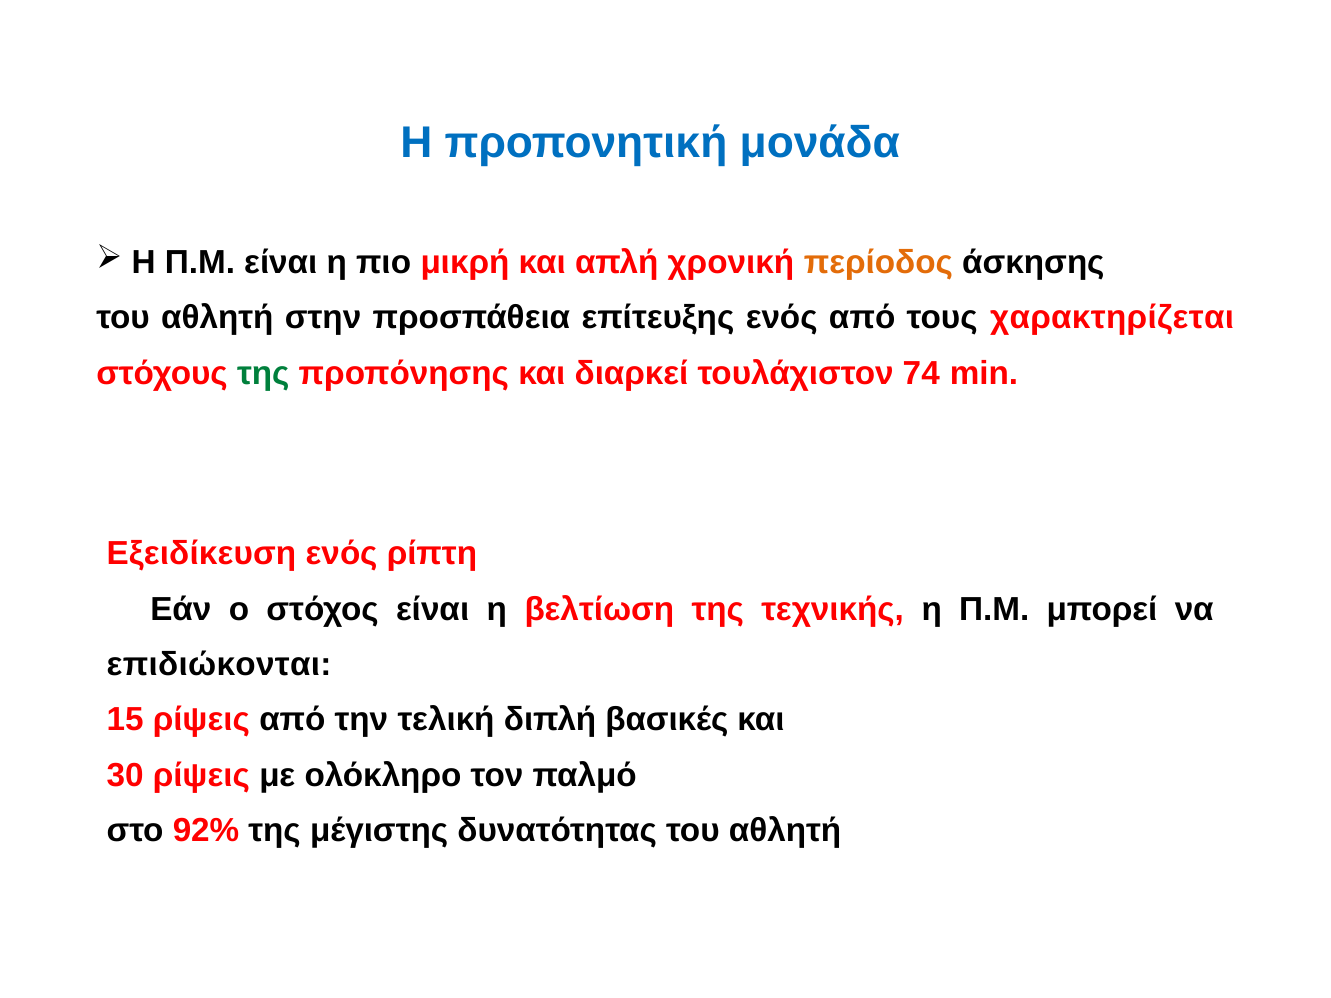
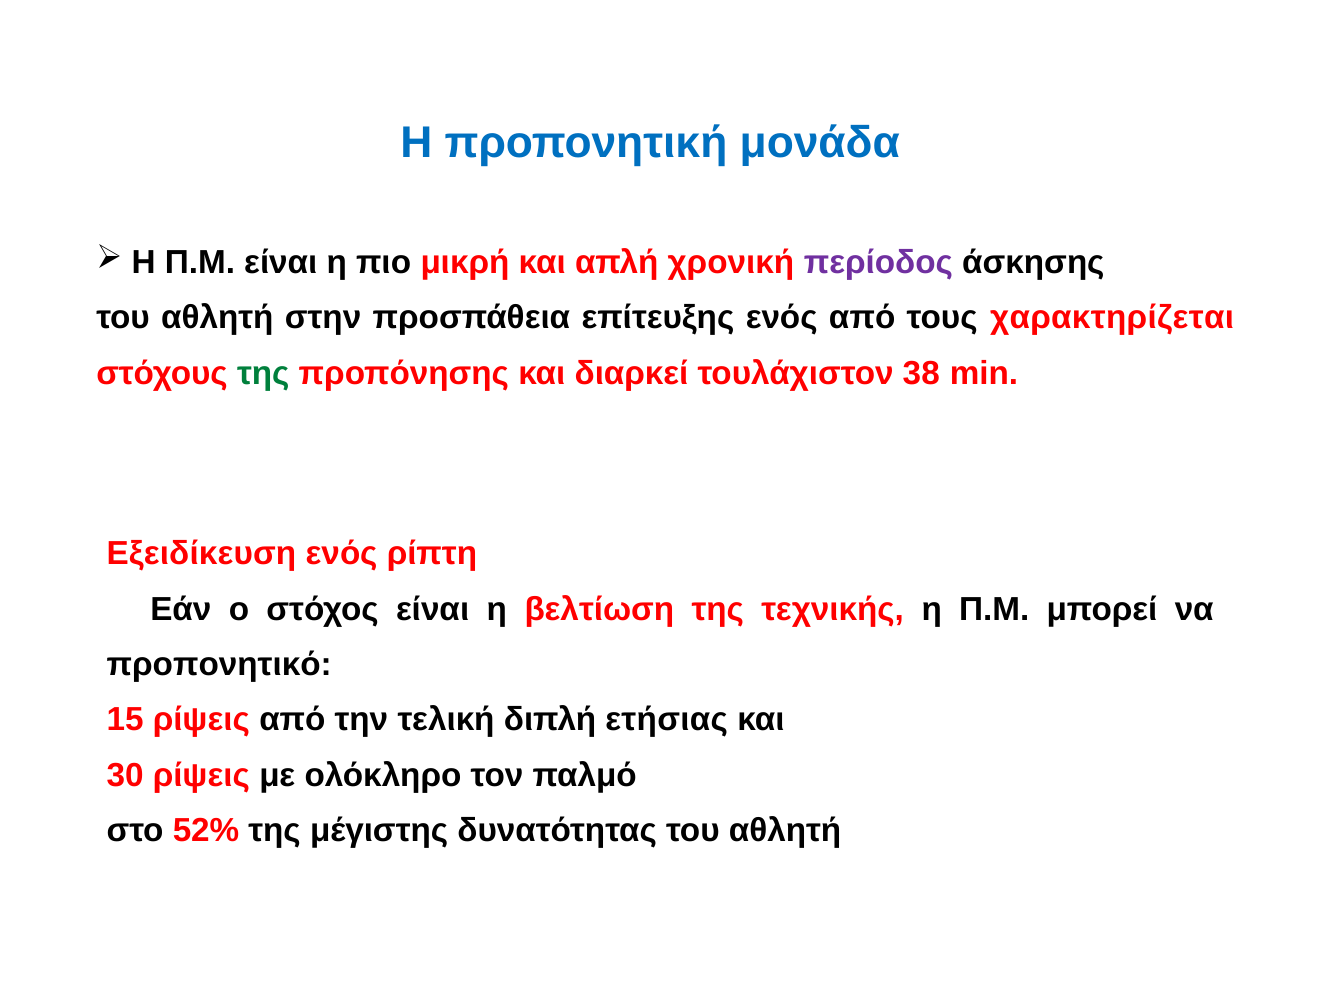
περίοδος colour: orange -> purple
74: 74 -> 38
επιδιώκονται: επιδιώκονται -> προπονητικό
βασικές: βασικές -> ετήσιας
92%: 92% -> 52%
